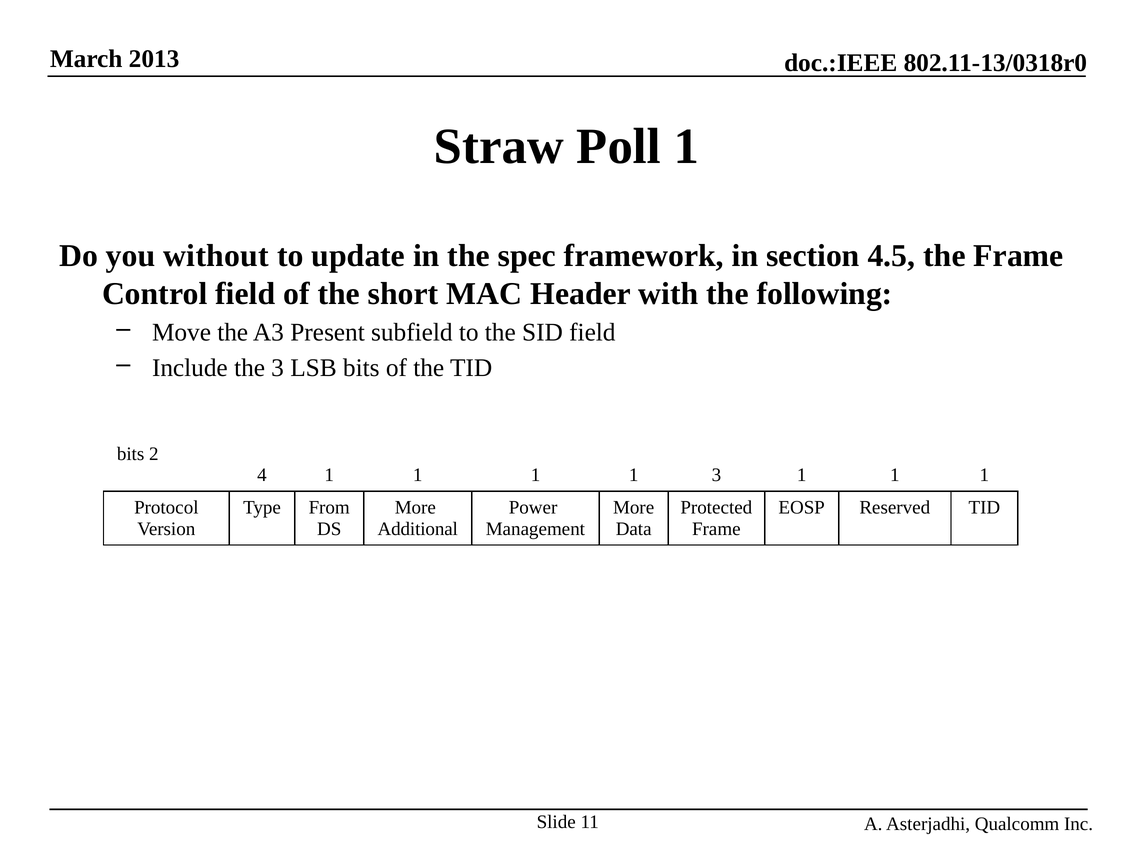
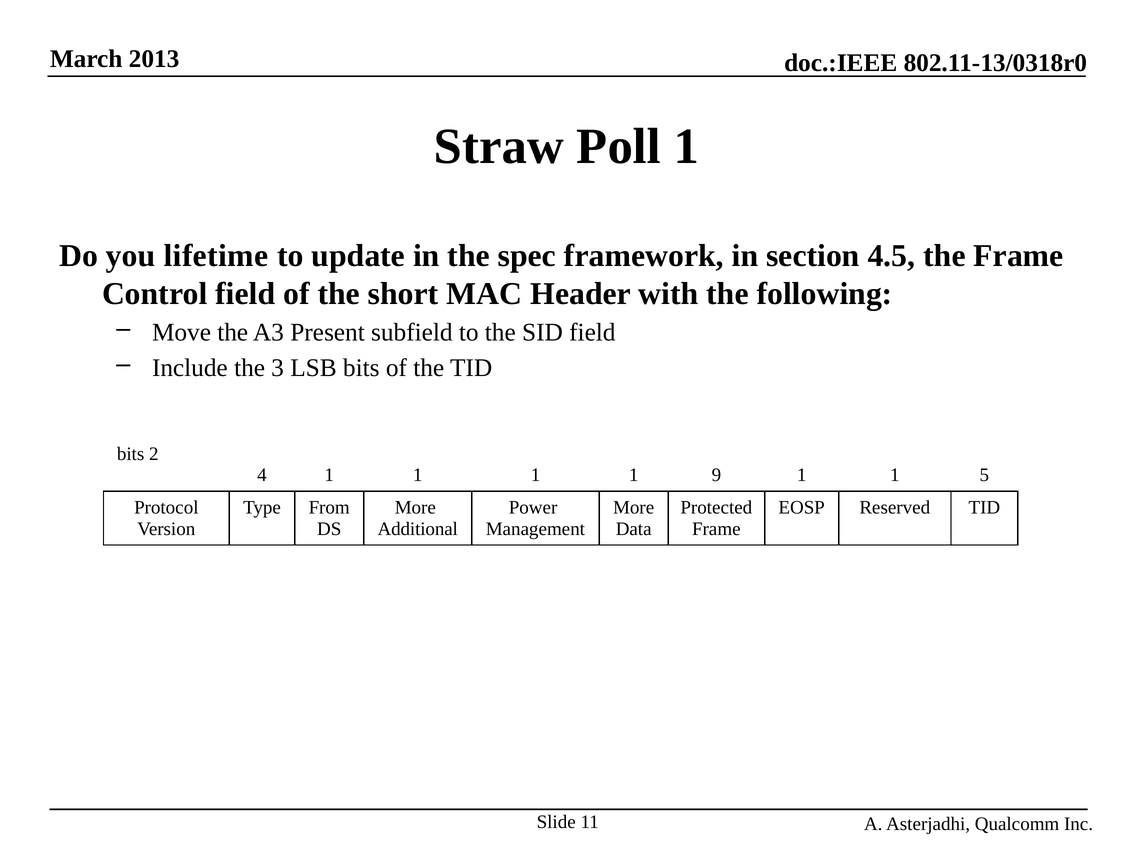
without: without -> lifetime
1 3: 3 -> 9
1 at (984, 475): 1 -> 5
